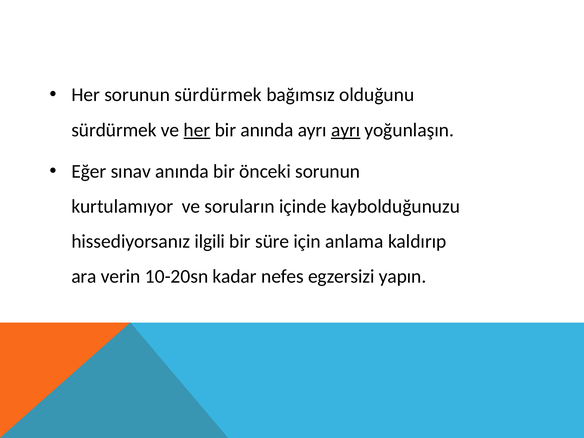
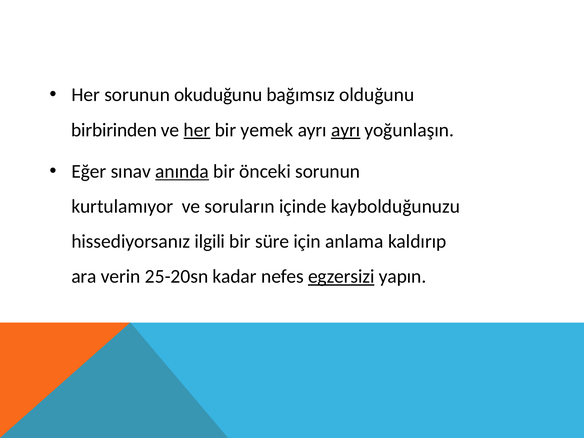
sorunun sürdürmek: sürdürmek -> okuduğunu
sürdürmek at (114, 130): sürdürmek -> birbirinden
bir anında: anında -> yemek
anında at (182, 171) underline: none -> present
10-20sn: 10-20sn -> 25-20sn
egzersizi underline: none -> present
